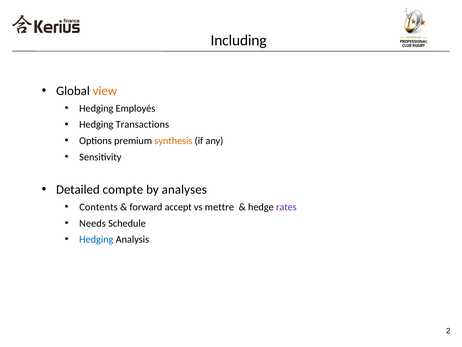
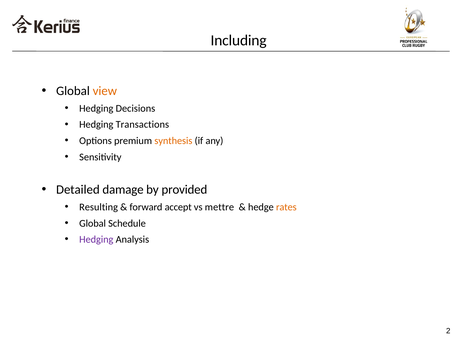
Employés: Employés -> Decisions
compte: compte -> damage
analyses: analyses -> provided
Contents: Contents -> Resulting
rates colour: purple -> orange
Needs at (93, 223): Needs -> Global
Hedging at (96, 239) colour: blue -> purple
